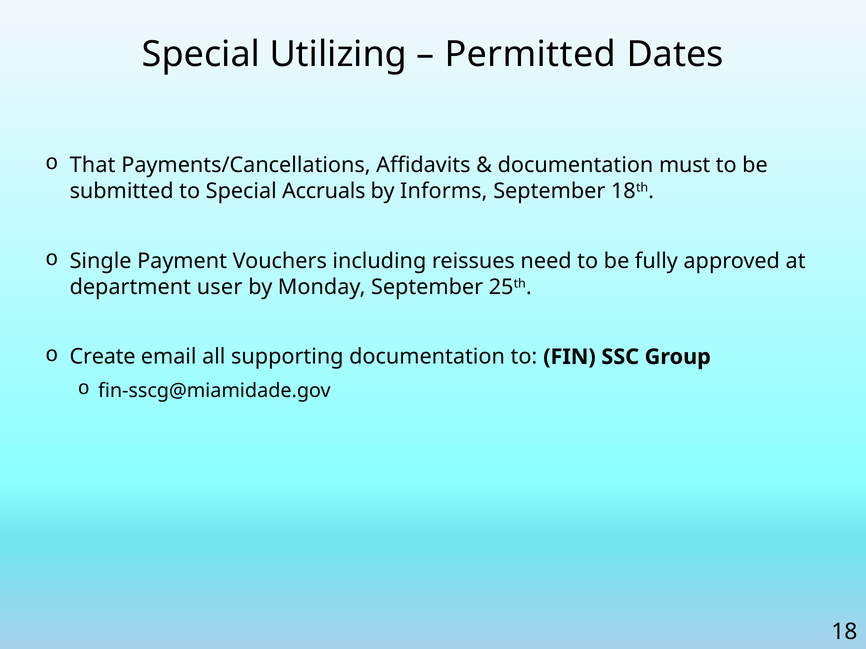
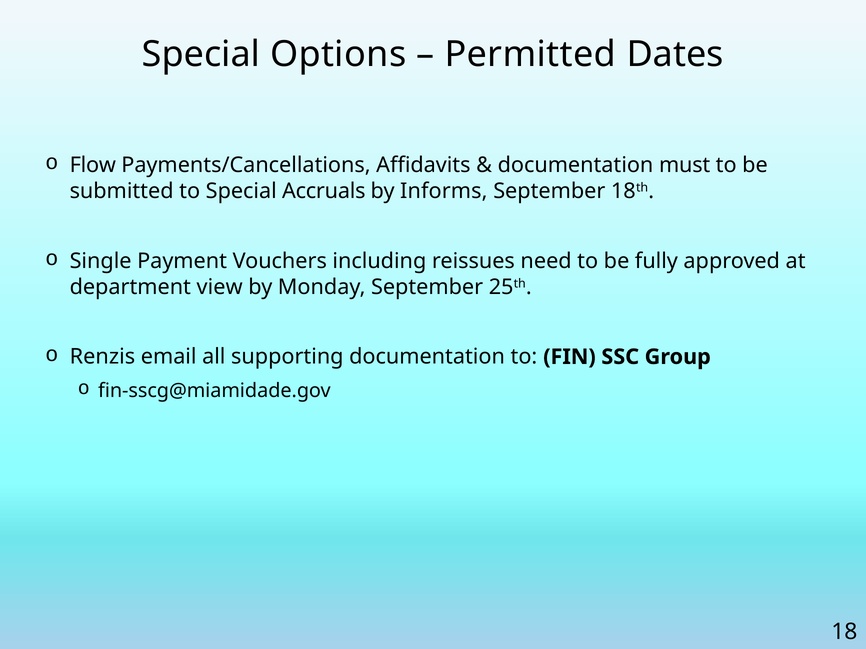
Utilizing: Utilizing -> Options
That: That -> Flow
user: user -> view
Create: Create -> Renzis
